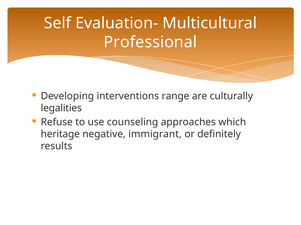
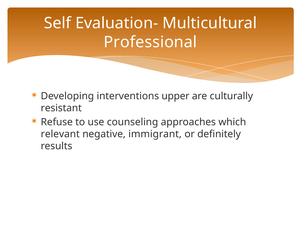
range: range -> upper
legalities: legalities -> resistant
heritage: heritage -> relevant
